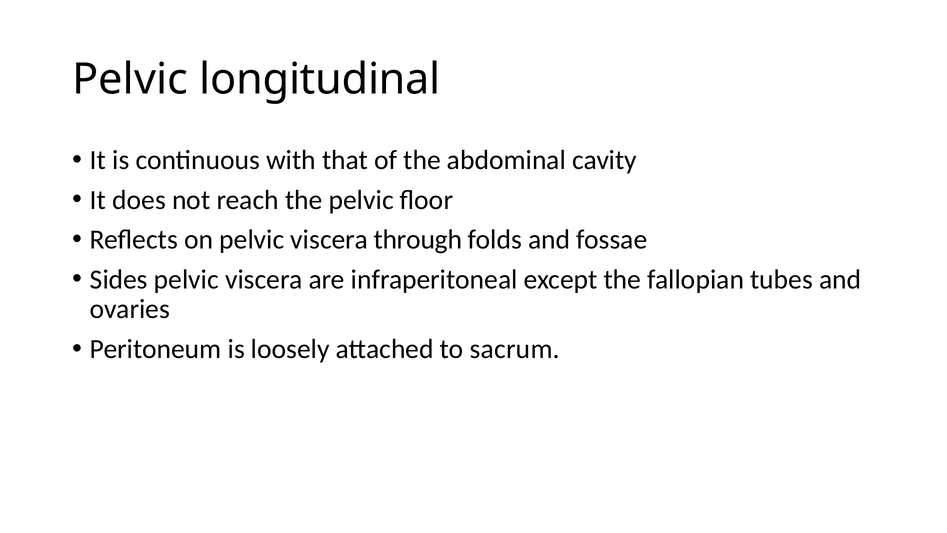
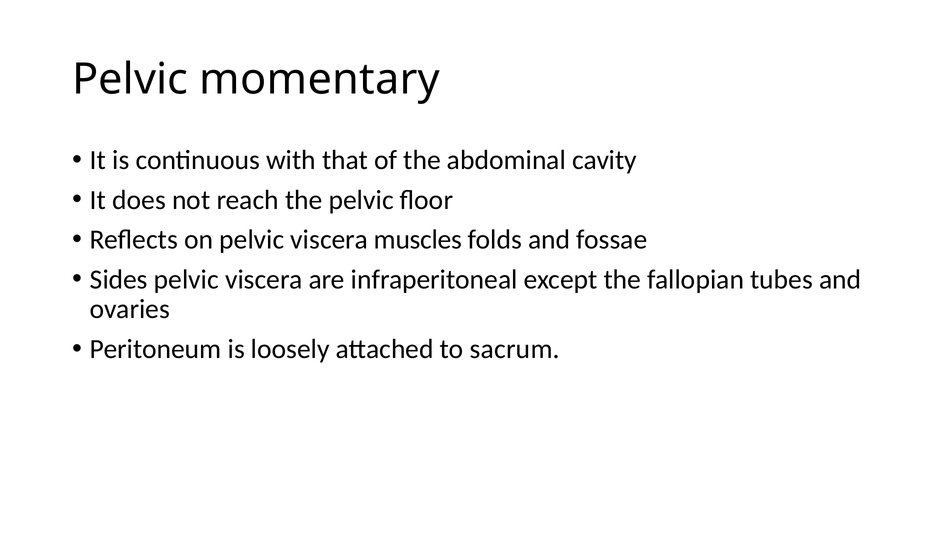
longitudinal: longitudinal -> momentary
through: through -> muscles
